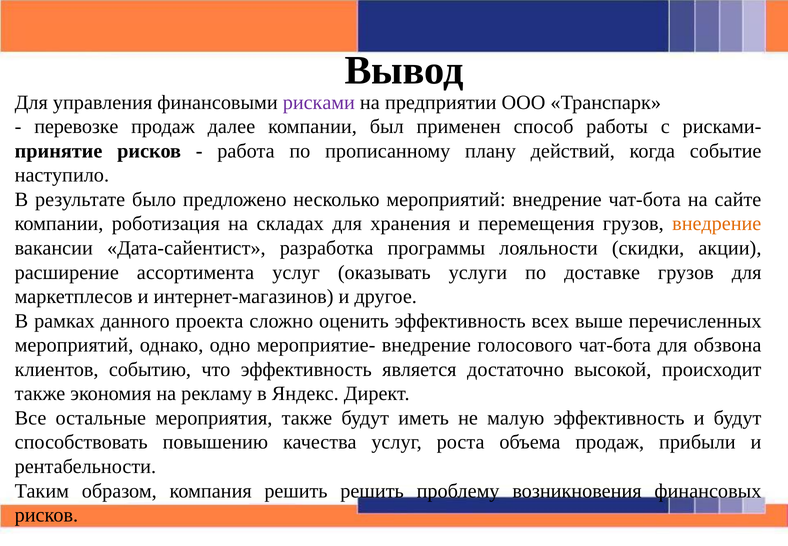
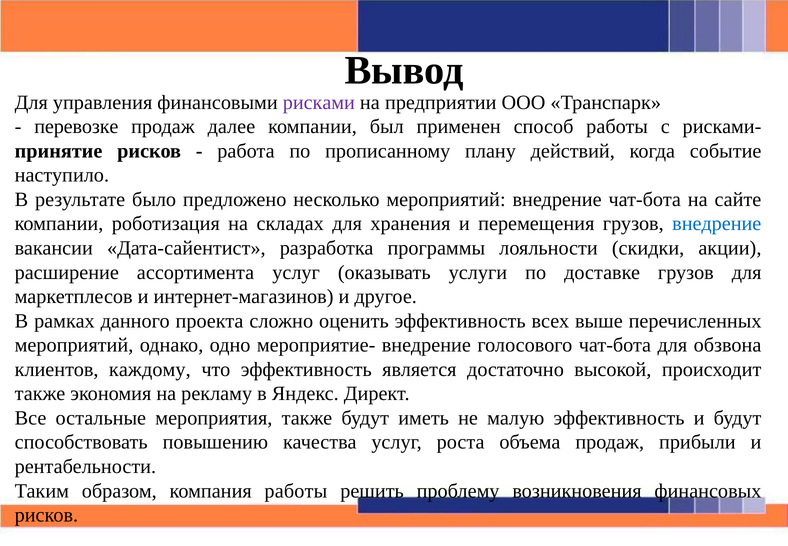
внедрение at (717, 224) colour: orange -> blue
событию: событию -> каждому
компания решить: решить -> работы
